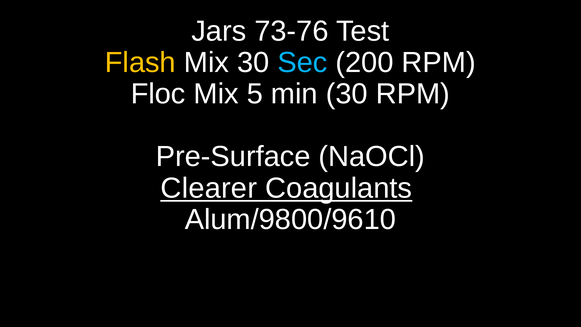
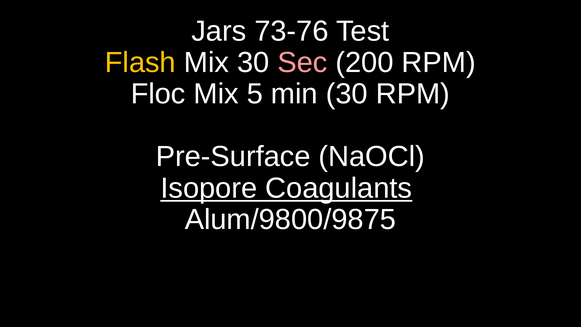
Sec colour: light blue -> pink
Clearer: Clearer -> Isopore
Alum/9800/9610: Alum/9800/9610 -> Alum/9800/9875
